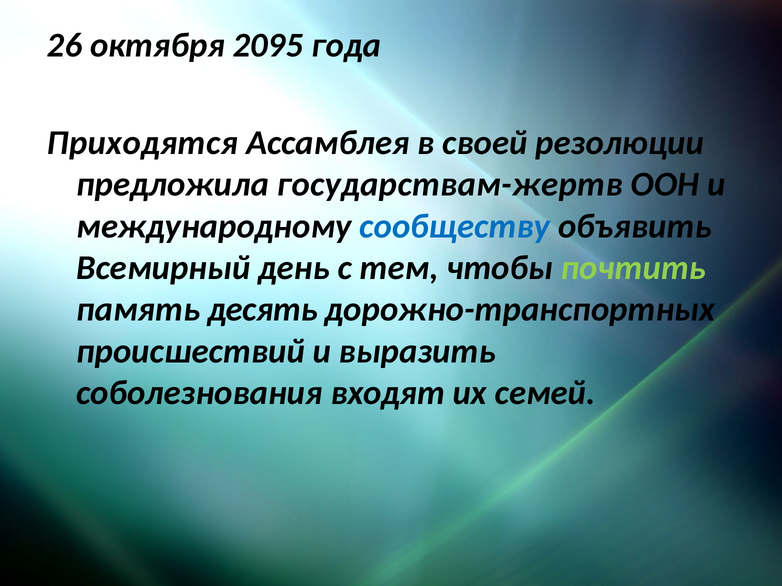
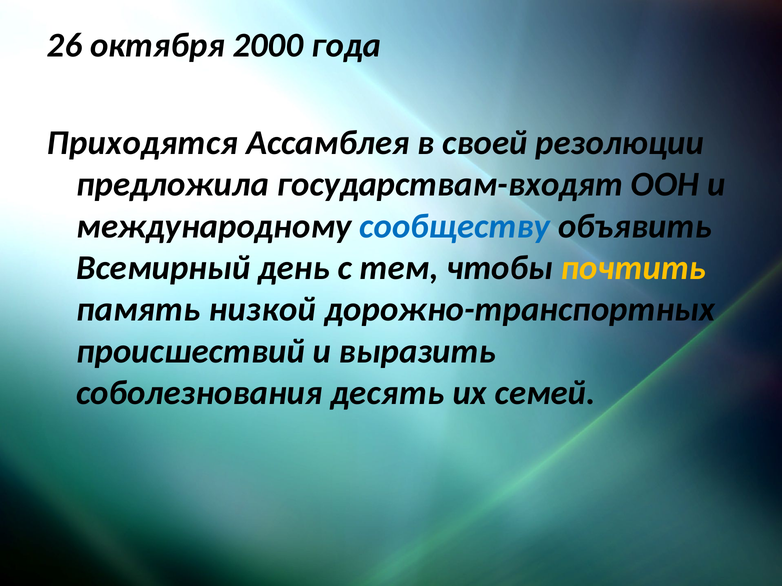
2095: 2095 -> 2000
государствам-жертв: государствам-жертв -> государствам-входят
почтить colour: light green -> yellow
десять: десять -> низкой
входят: входят -> десять
